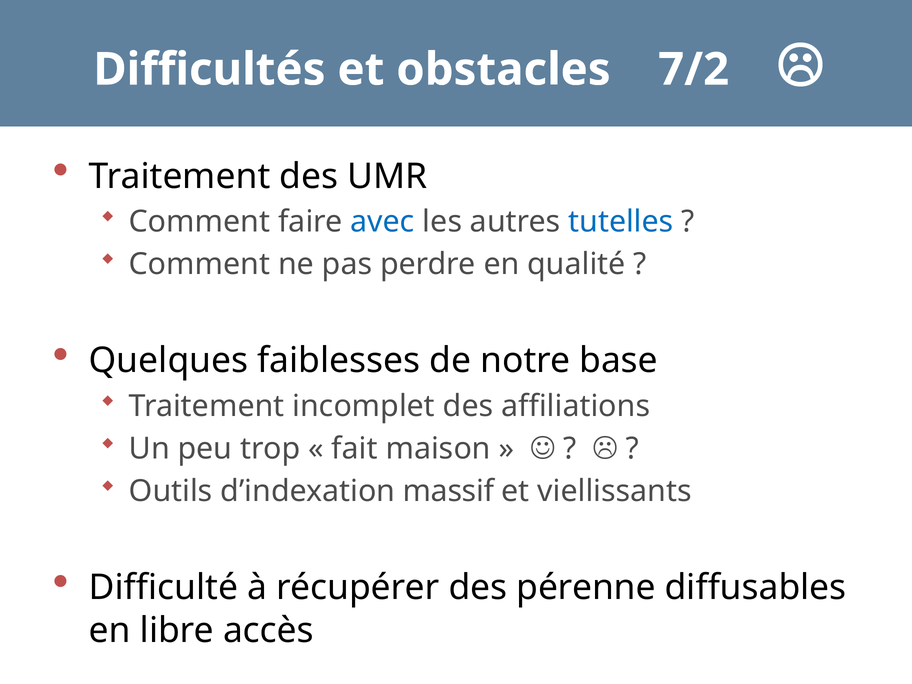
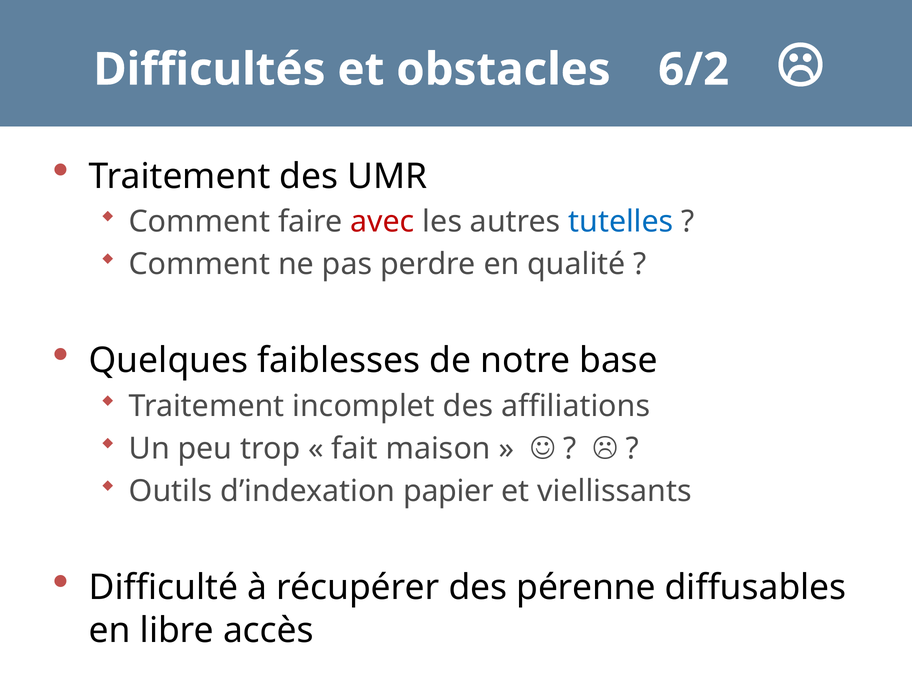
7/2: 7/2 -> 6/2
avec colour: blue -> red
massif: massif -> papier
